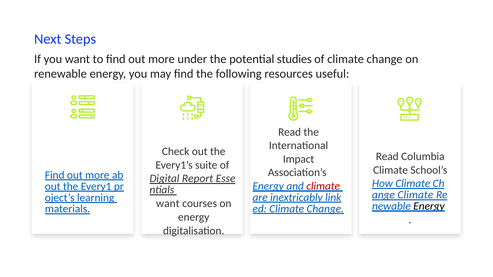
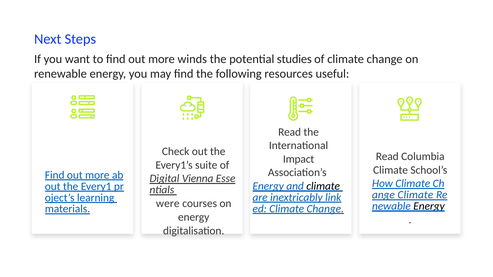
under: under -> winds
Report: Report -> Vienna
climate at (323, 186) colour: red -> black
want at (168, 204): want -> were
